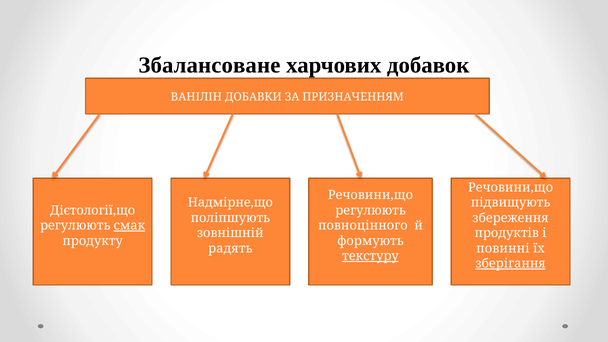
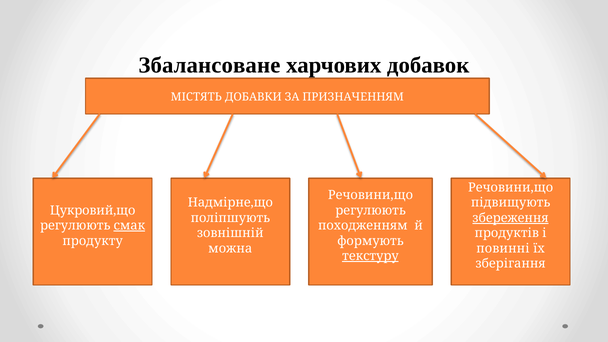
ВАНІЛІН: ВАНІЛІН -> МІСТЯТЬ
Дієтології,що: Дієтології,що -> Цукровий,що
збереження underline: none -> present
повноцінного: повноцінного -> походженням
радять: радять -> можна
зберігання underline: present -> none
